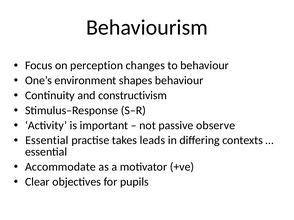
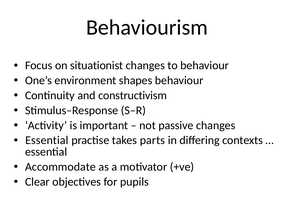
perception: perception -> situationist
passive observe: observe -> changes
leads: leads -> parts
